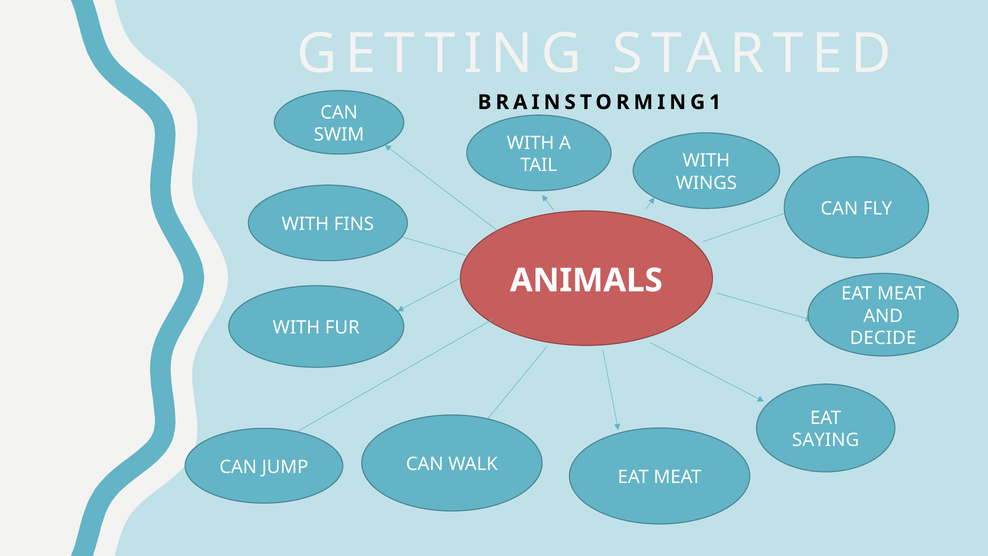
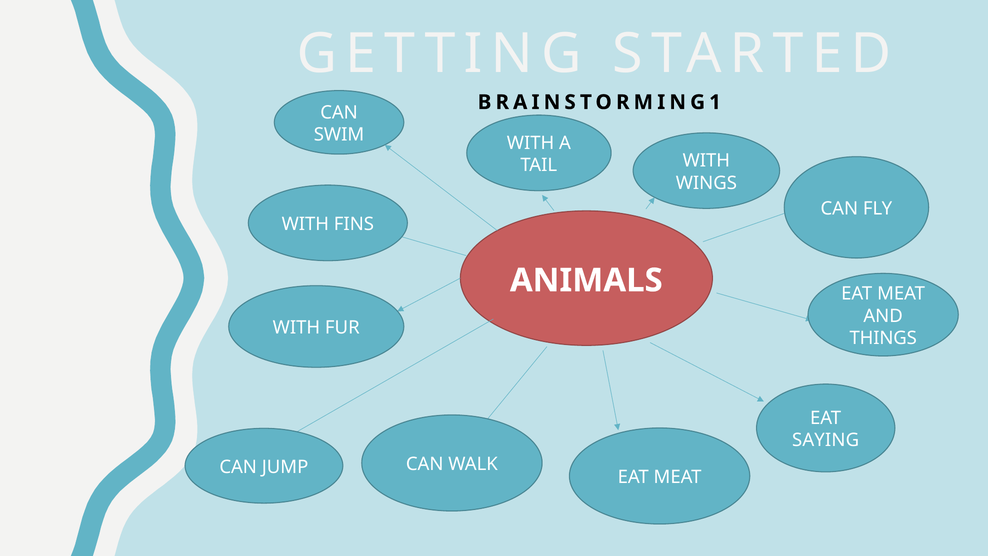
DECIDE: DECIDE -> THINGS
